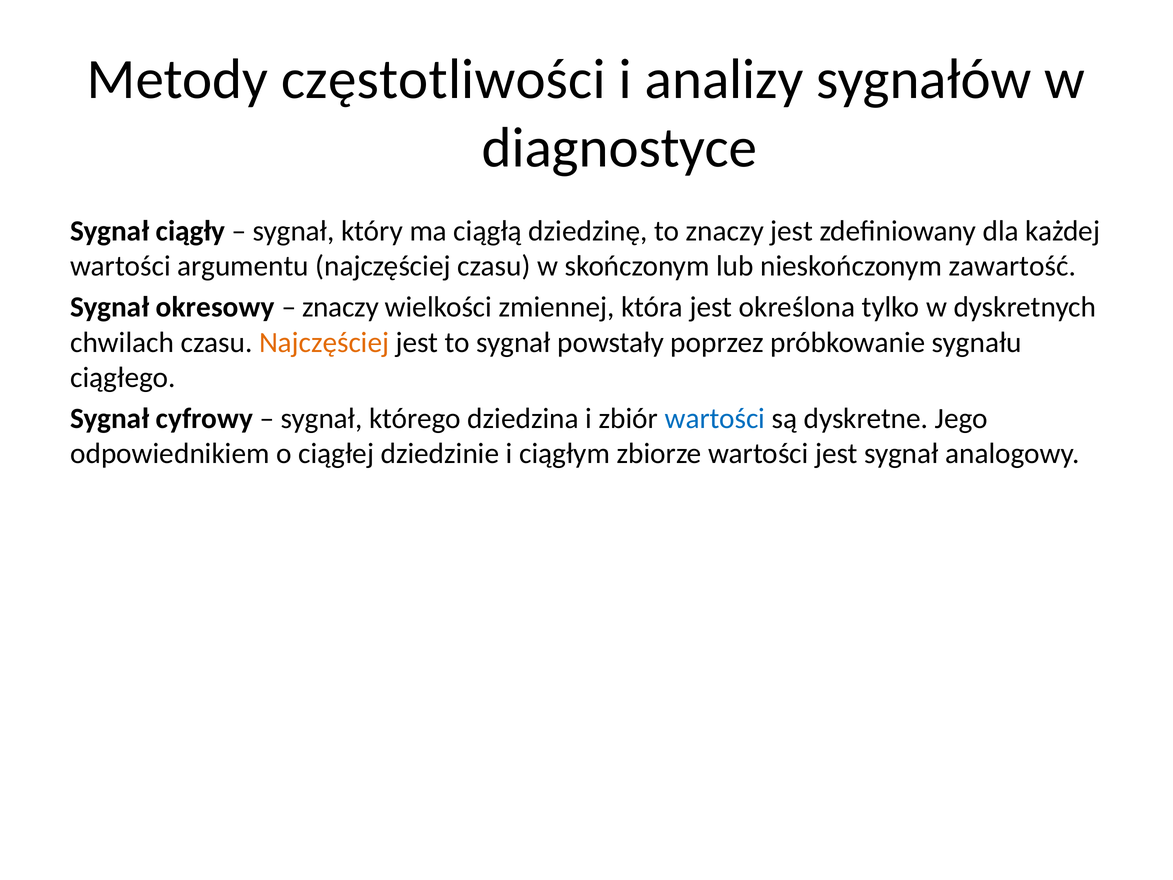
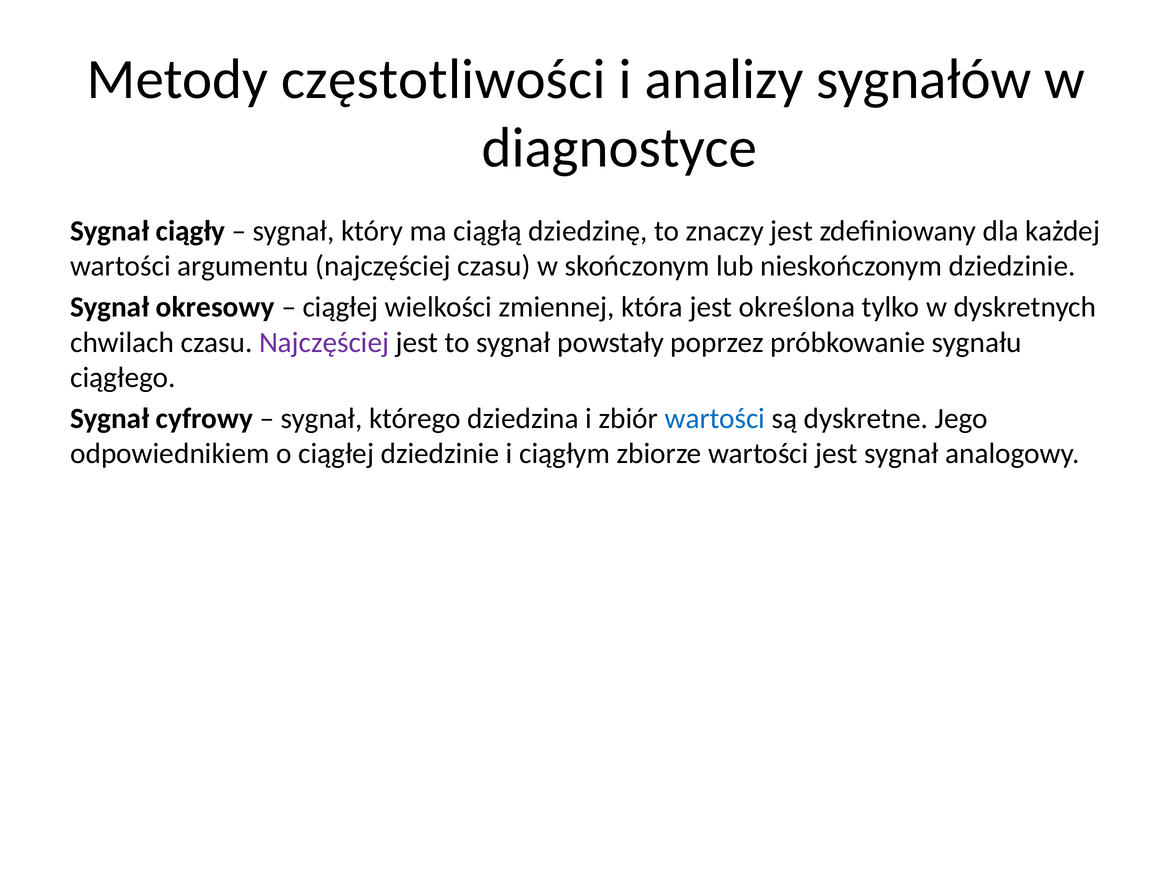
nieskończonym zawartość: zawartość -> dziedzinie
znaczy at (340, 307): znaczy -> ciągłej
Najczęściej at (324, 342) colour: orange -> purple
